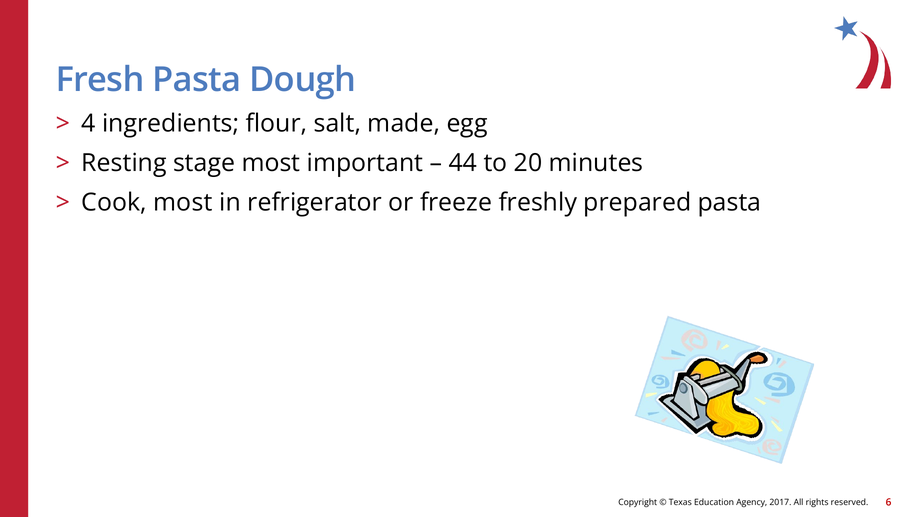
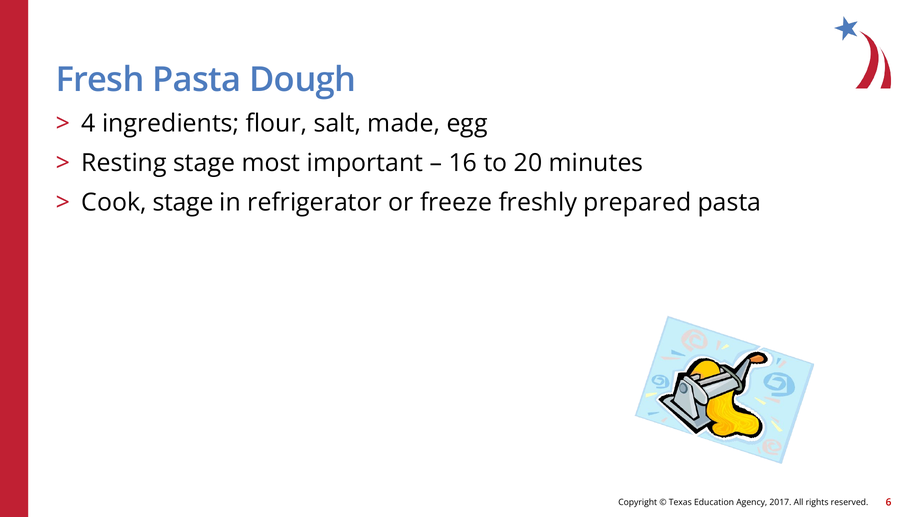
44: 44 -> 16
Cook most: most -> stage
